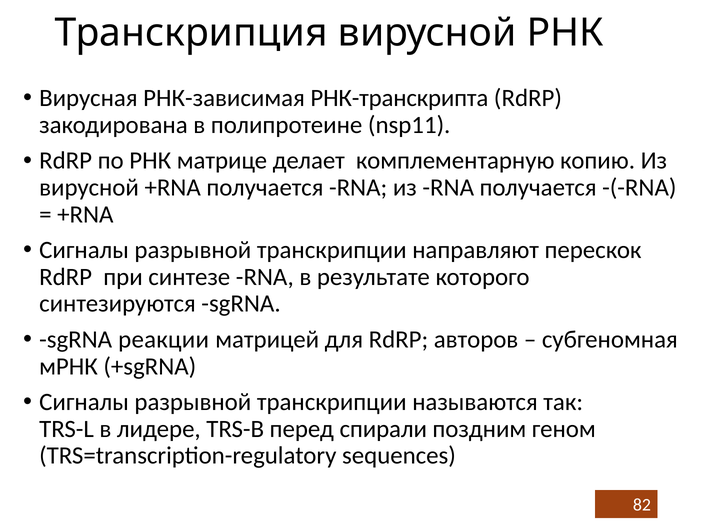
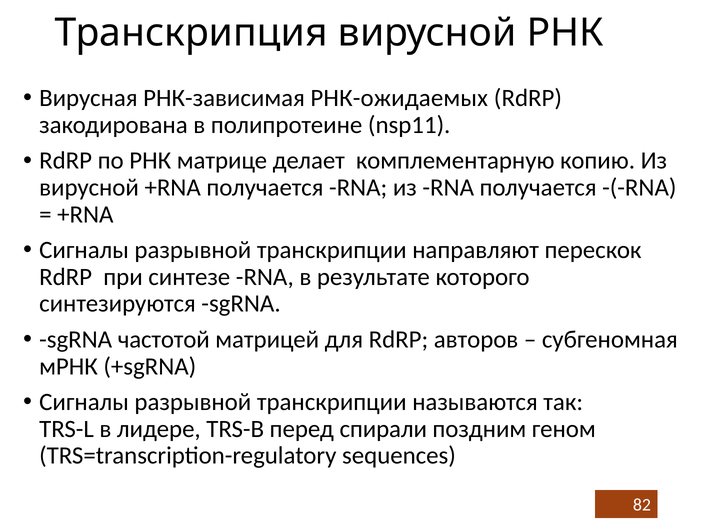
РНК-транскрипта: РНК-транскрипта -> РНК-ожидаемых
реакции: реакции -> частотой
